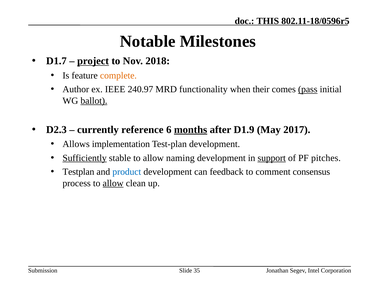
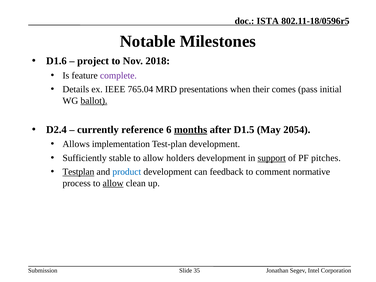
THIS: THIS -> ISTA
D1.7: D1.7 -> D1.6
project underline: present -> none
complete colour: orange -> purple
Author: Author -> Details
240.97: 240.97 -> 765.04
functionality: functionality -> presentations
pass underline: present -> none
D2.3: D2.3 -> D2.4
D1.9: D1.9 -> D1.5
2017: 2017 -> 2054
Sufficiently underline: present -> none
naming: naming -> holders
Testplan underline: none -> present
consensus: consensus -> normative
